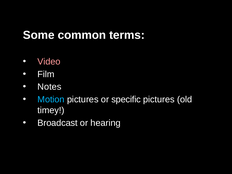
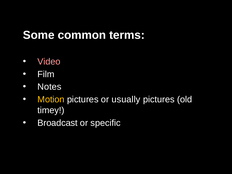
Motion colour: light blue -> yellow
specific: specific -> usually
hearing: hearing -> specific
